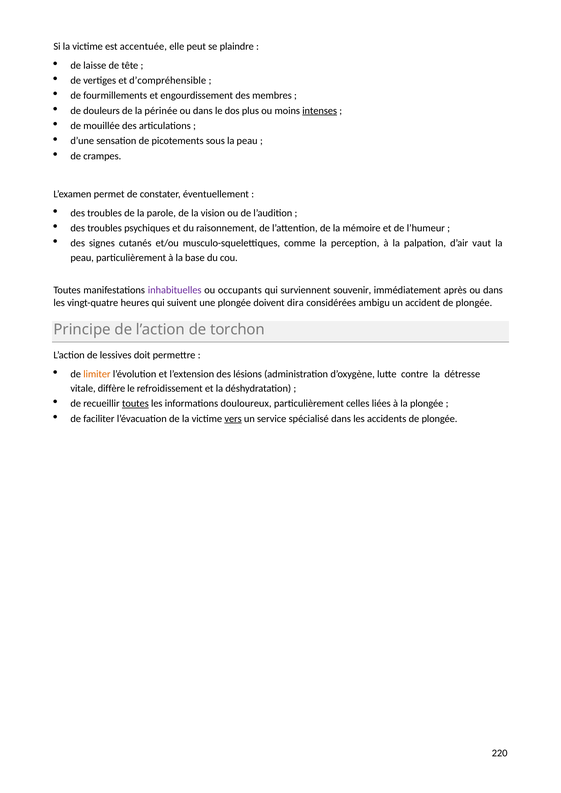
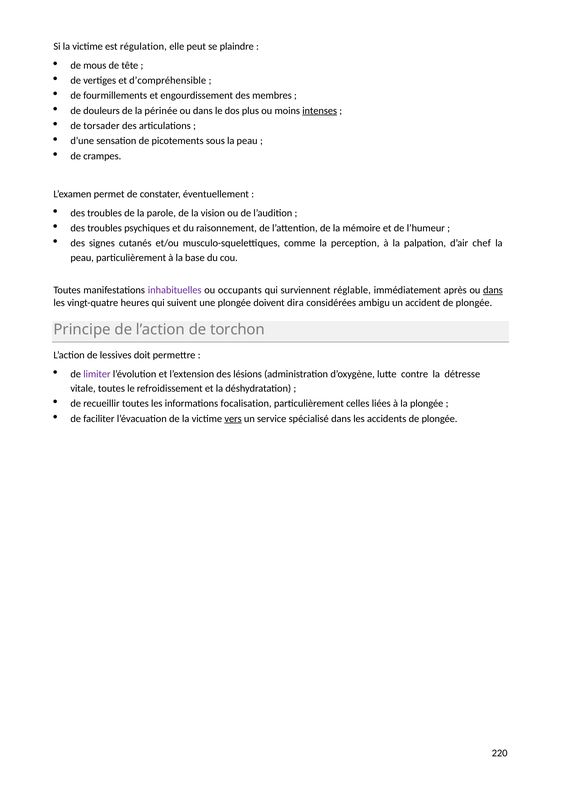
accentuée: accentuée -> régulation
laisse: laisse -> mous
mouillée: mouillée -> torsader
vaut: vaut -> chef
souvenir: souvenir -> réglable
dans at (493, 290) underline: none -> present
limiter colour: orange -> purple
vitale diffère: diffère -> toutes
toutes at (135, 404) underline: present -> none
douloureux: douloureux -> focalisation
